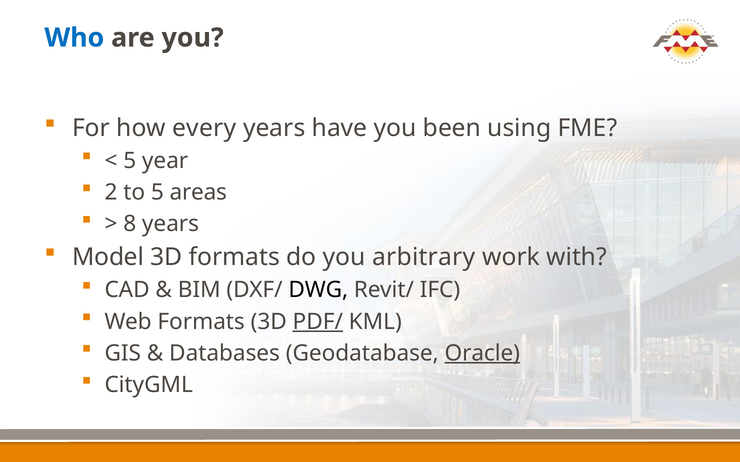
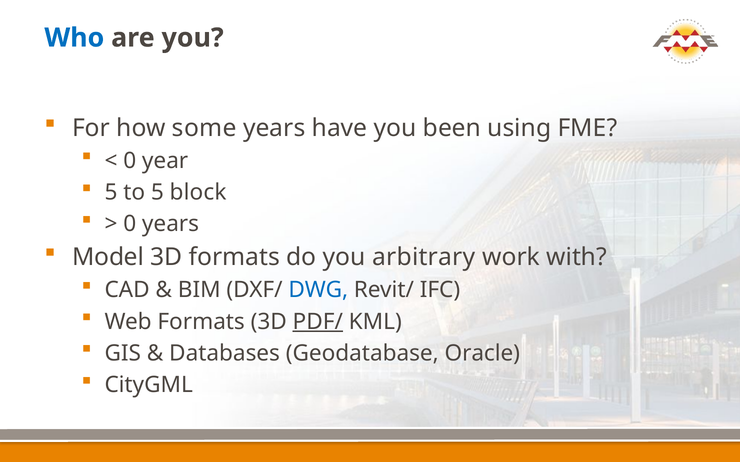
every: every -> some
5 at (130, 161): 5 -> 0
2 at (111, 193): 2 -> 5
areas: areas -> block
8 at (130, 224): 8 -> 0
DWG colour: black -> blue
Oracle underline: present -> none
